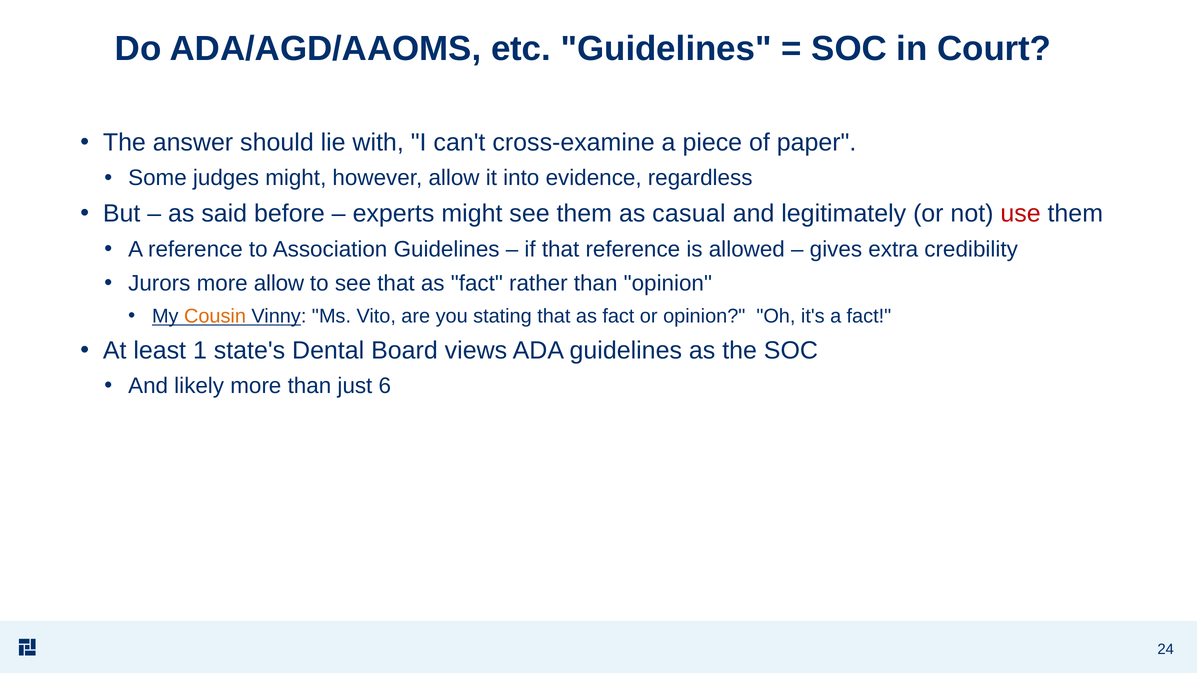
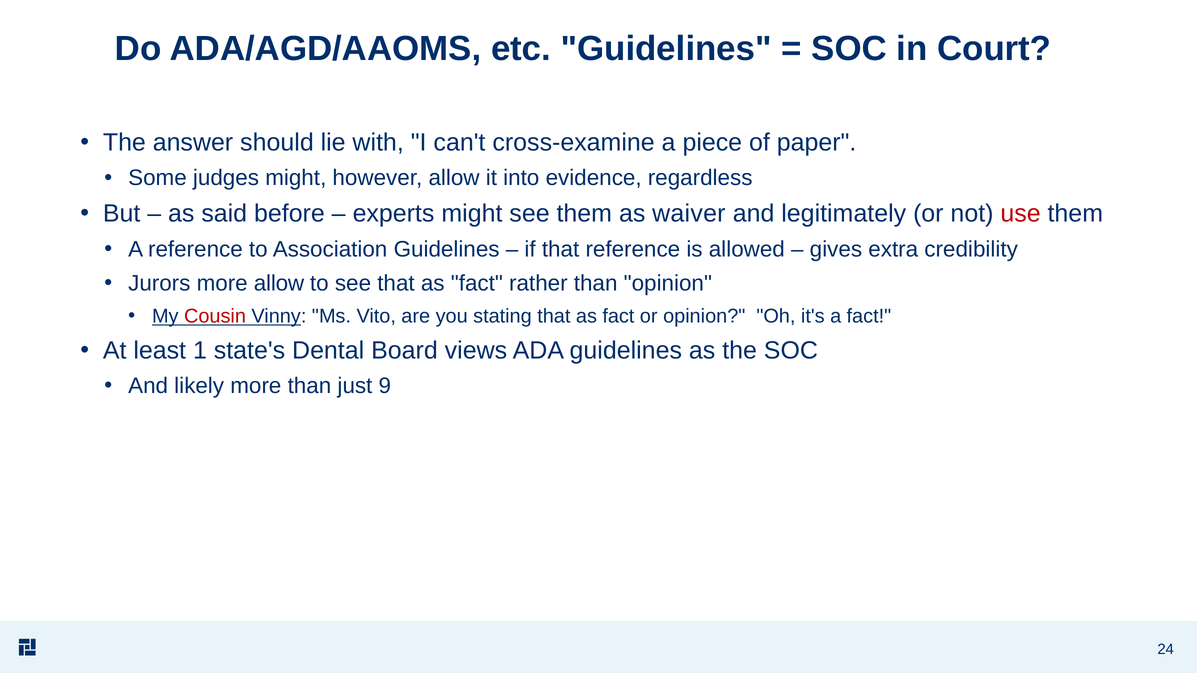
casual: casual -> waiver
Cousin colour: orange -> red
6: 6 -> 9
